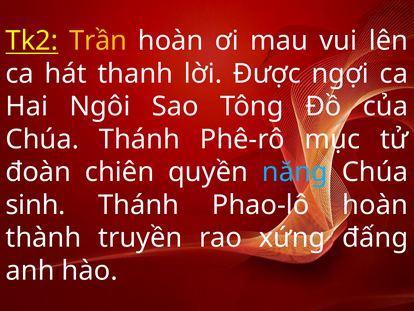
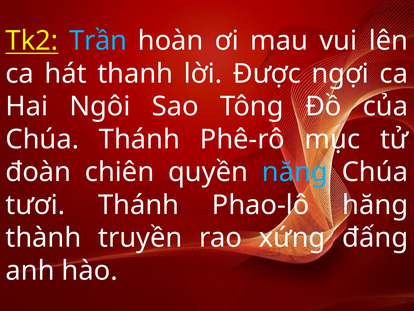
Trần colour: yellow -> light blue
sinh: sinh -> tươi
Phao-lô hoàn: hoàn -> hăng
